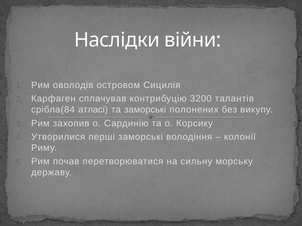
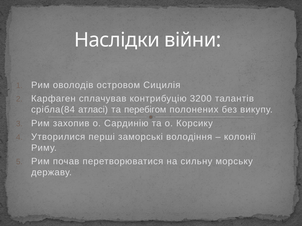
та заморські: заморські -> перебігом
